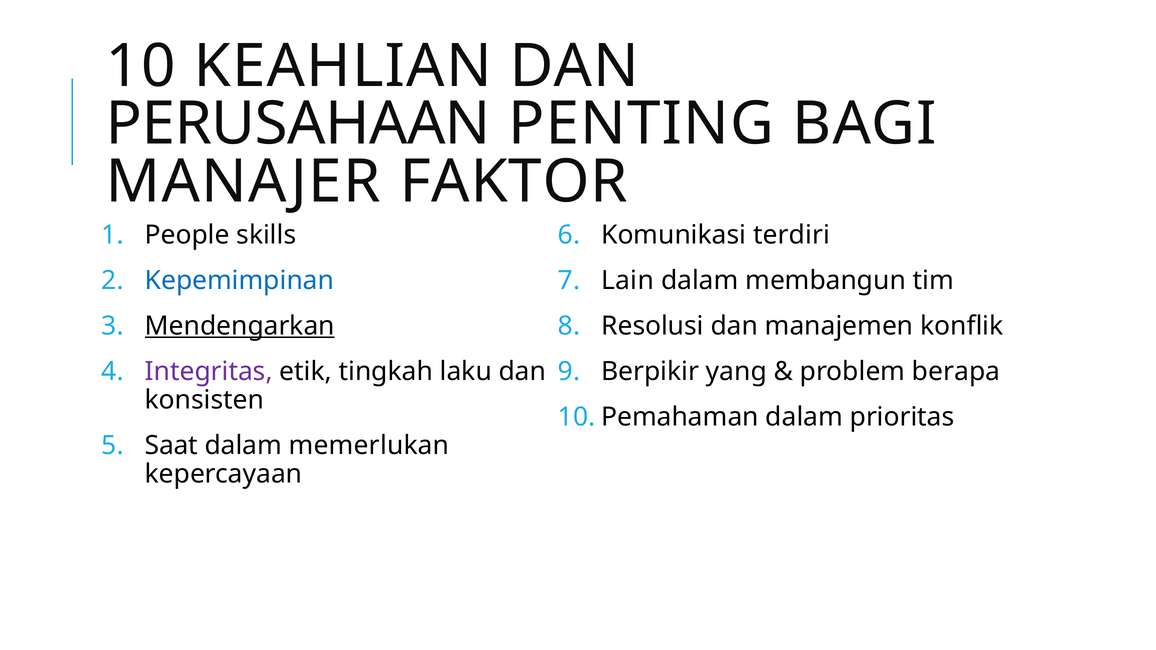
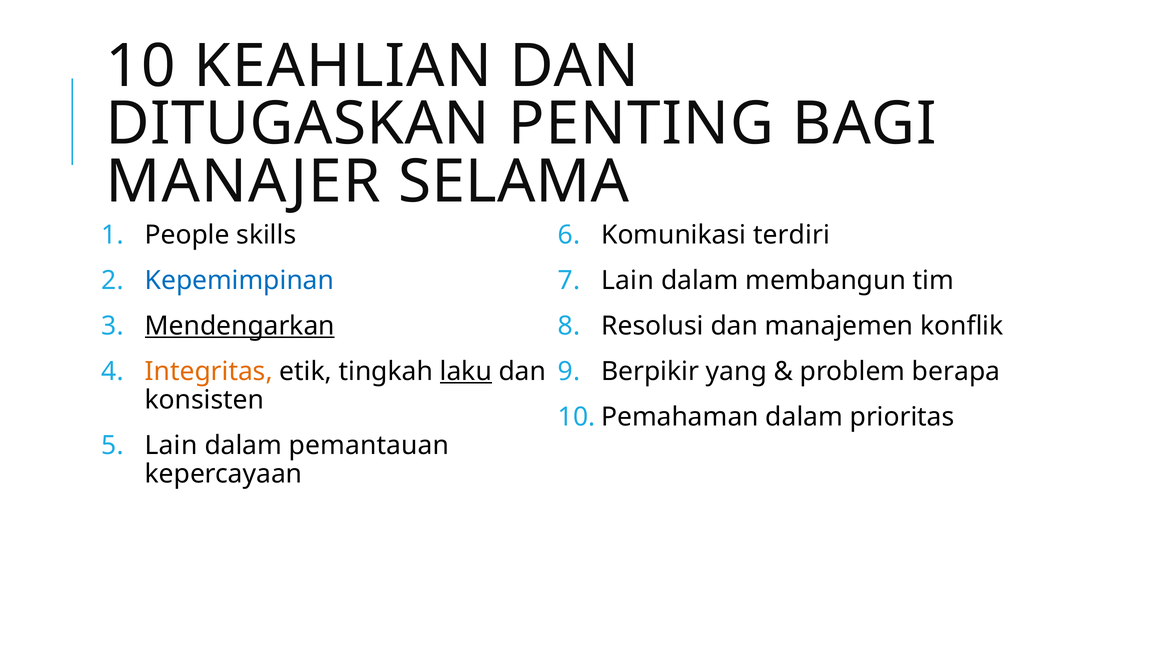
PERUSAHAAN: PERUSAHAAN -> DITUGASKAN
FAKTOR: FAKTOR -> SELAMA
Integritas colour: purple -> orange
laku underline: none -> present
Saat at (171, 446): Saat -> Lain
memerlukan: memerlukan -> pemantauan
